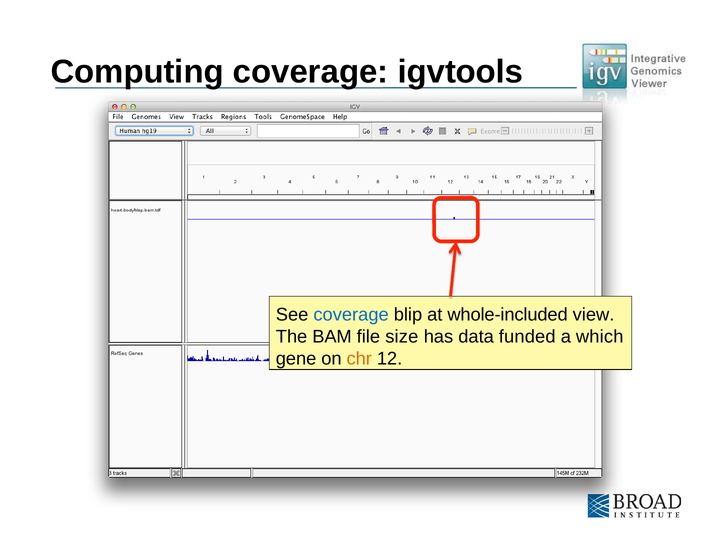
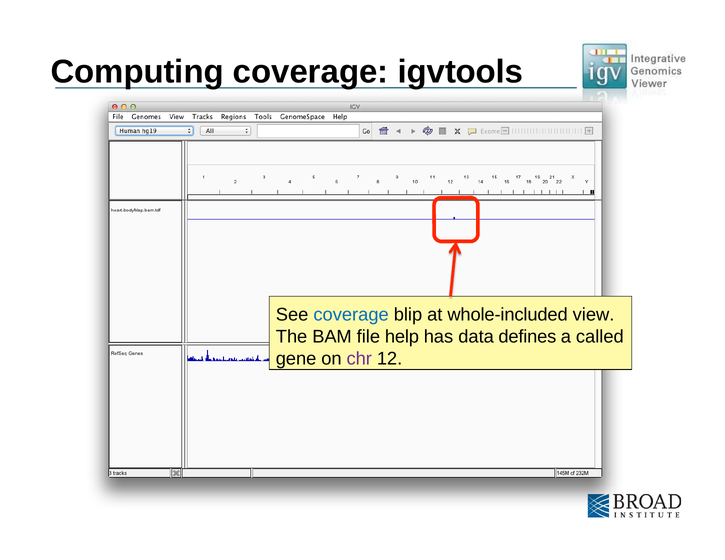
size: size -> help
funded: funded -> defines
which: which -> called
chr colour: orange -> purple
